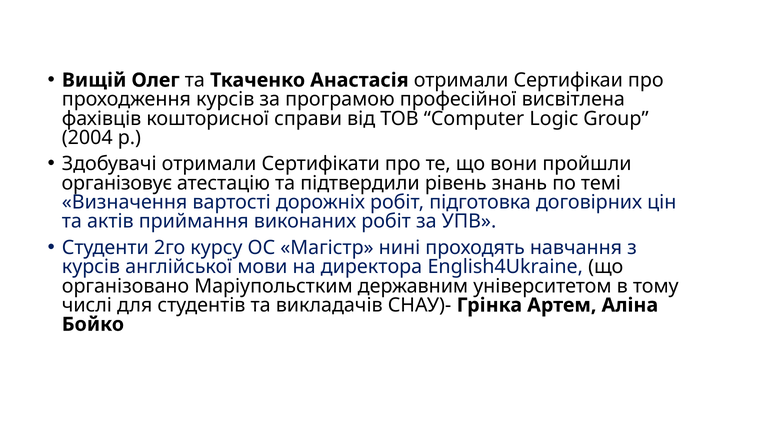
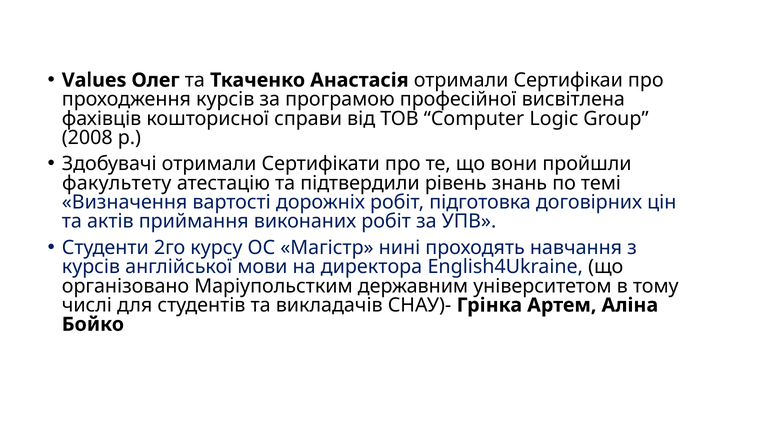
Вищій: Вищій -> Values
2004: 2004 -> 2008
організовує: організовує -> факультету
